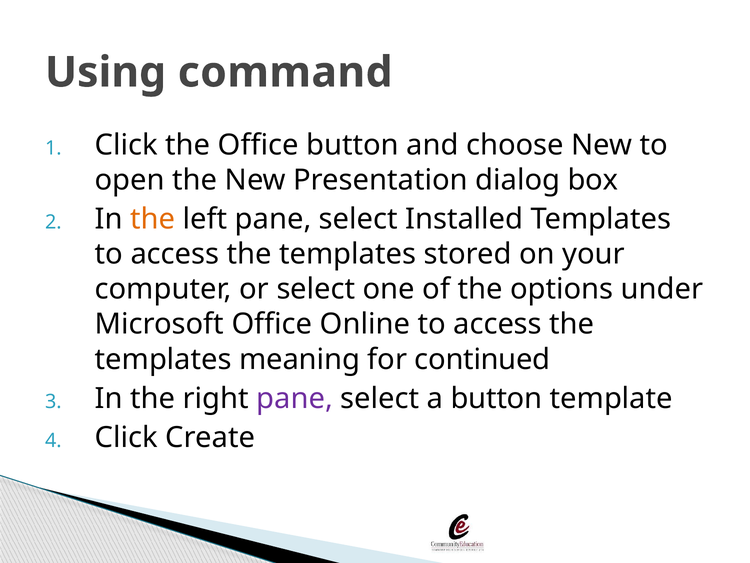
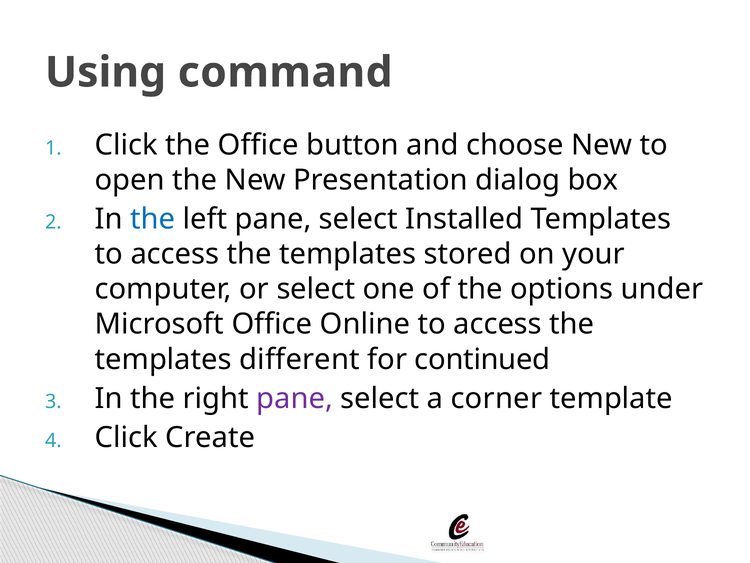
the at (153, 219) colour: orange -> blue
meaning: meaning -> different
a button: button -> corner
